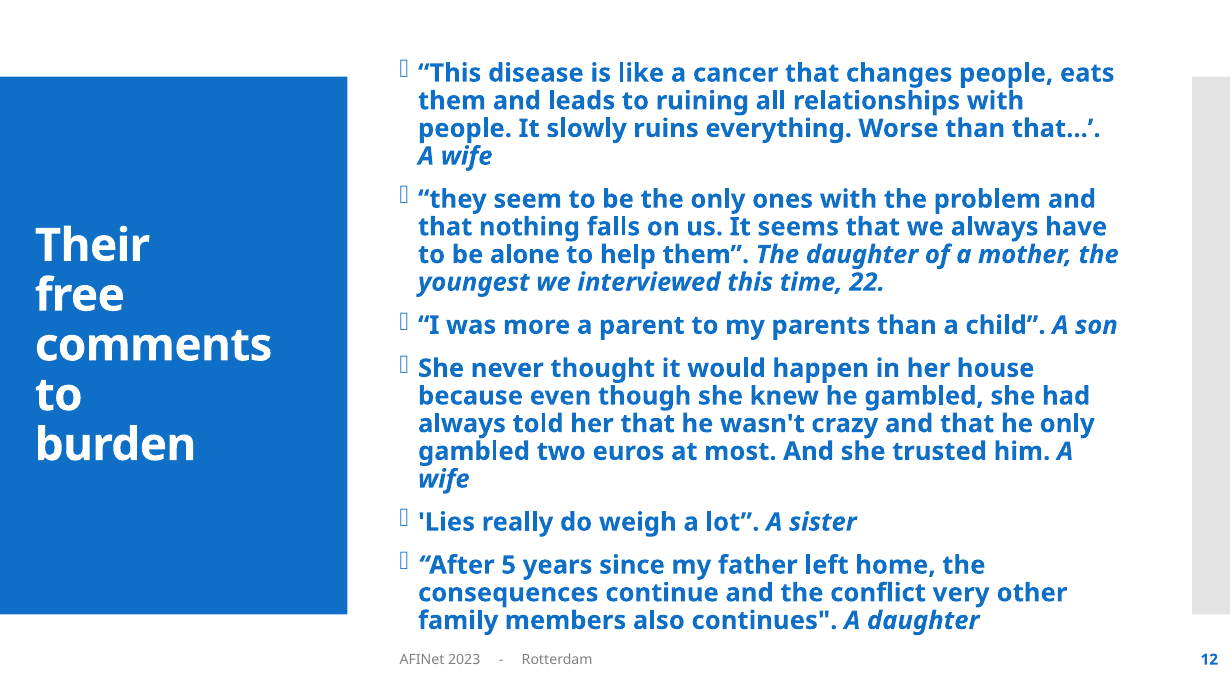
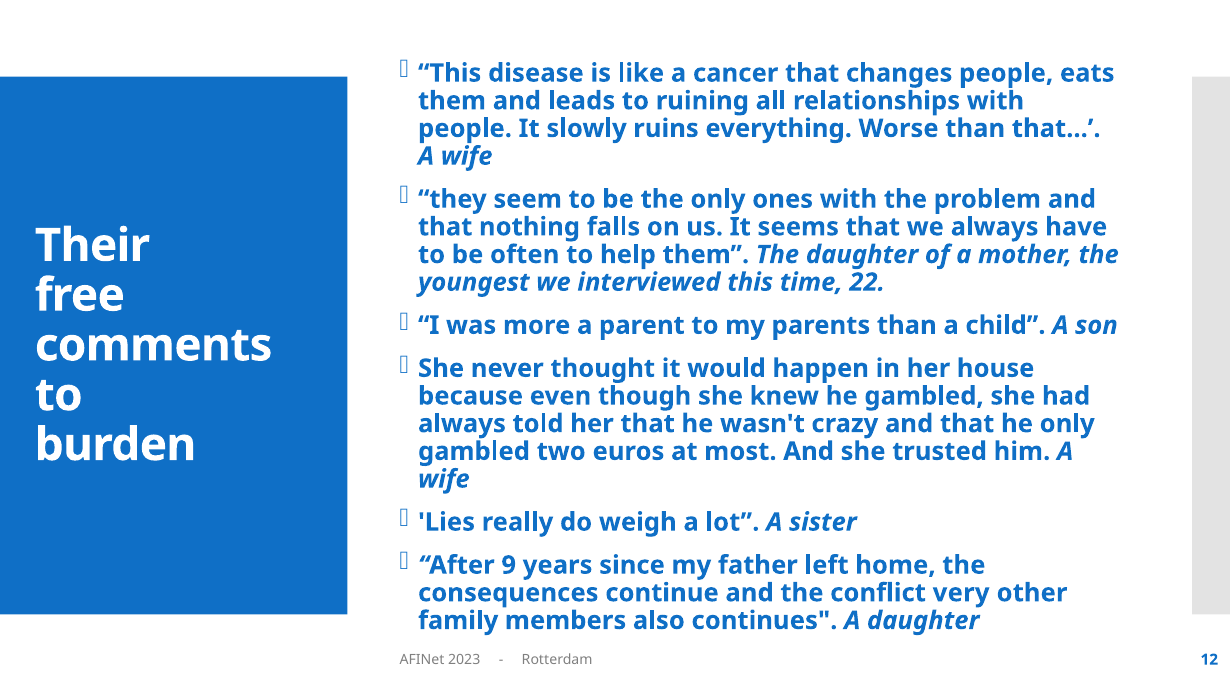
alone: alone -> often
5: 5 -> 9
